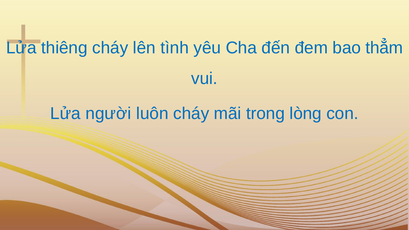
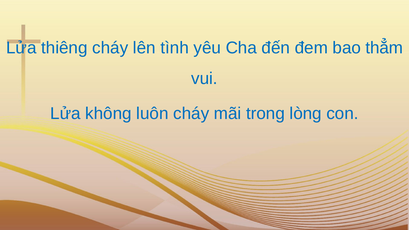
người: người -> không
